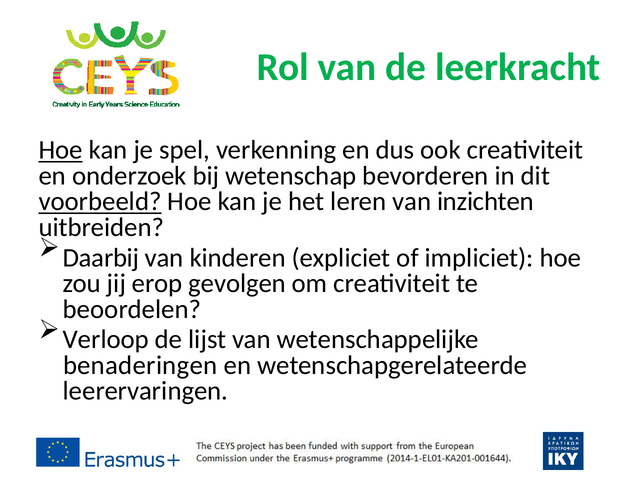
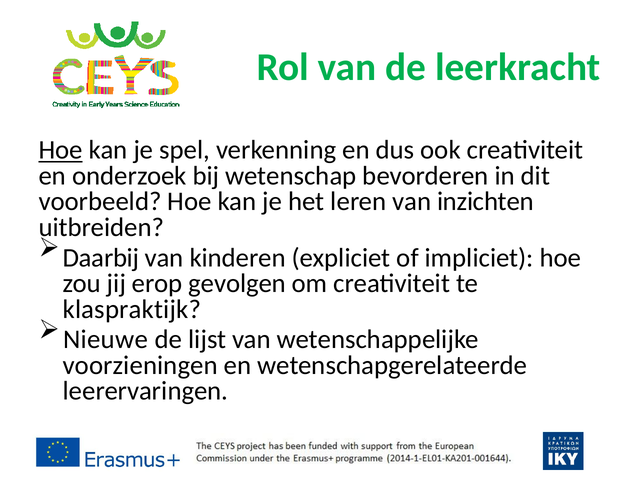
voorbeeld underline: present -> none
beoordelen: beoordelen -> klaspraktijk
Verloop: Verloop -> Nieuwe
benaderingen: benaderingen -> voorzieningen
